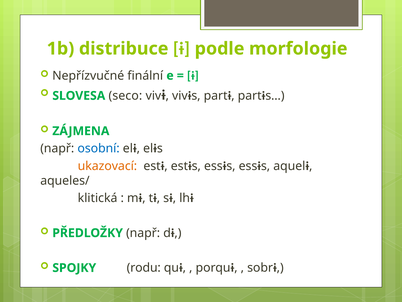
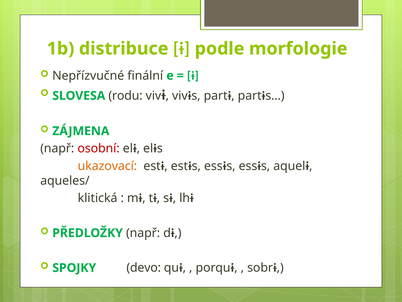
seco: seco -> rodu
osobní colour: blue -> red
rodu: rodu -> devo
